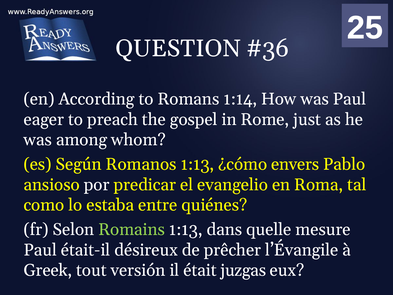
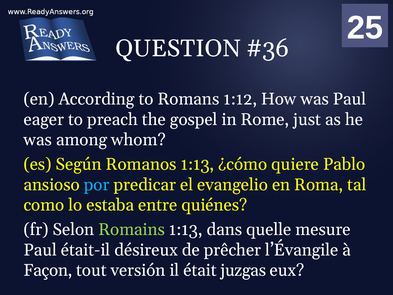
1:14: 1:14 -> 1:12
envers: envers -> quiere
por colour: white -> light blue
Greek: Greek -> Façon
